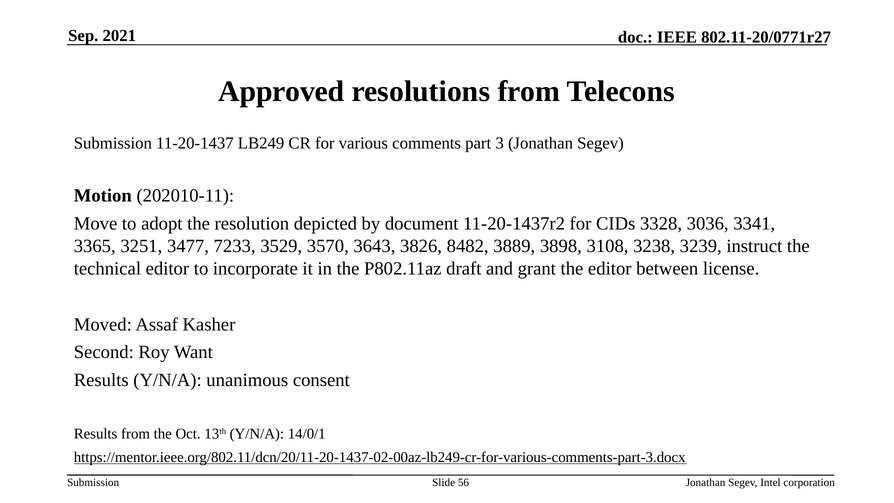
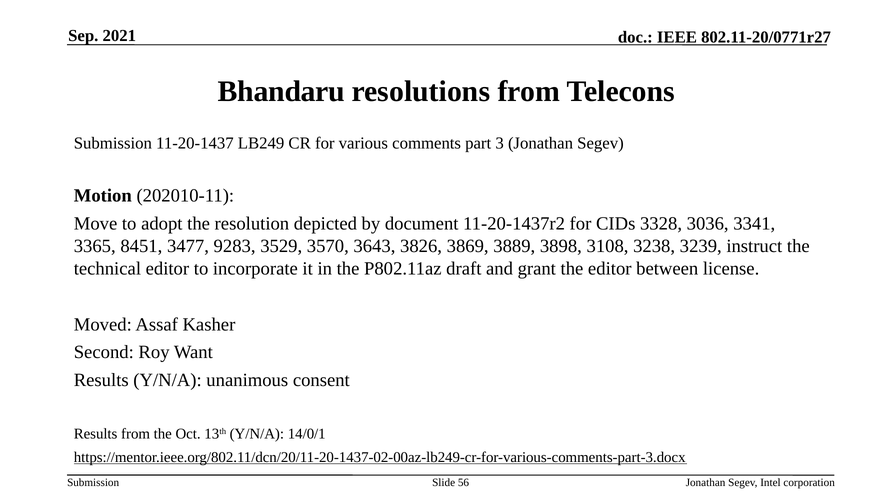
Approved: Approved -> Bhandaru
3251: 3251 -> 8451
7233: 7233 -> 9283
8482: 8482 -> 3869
